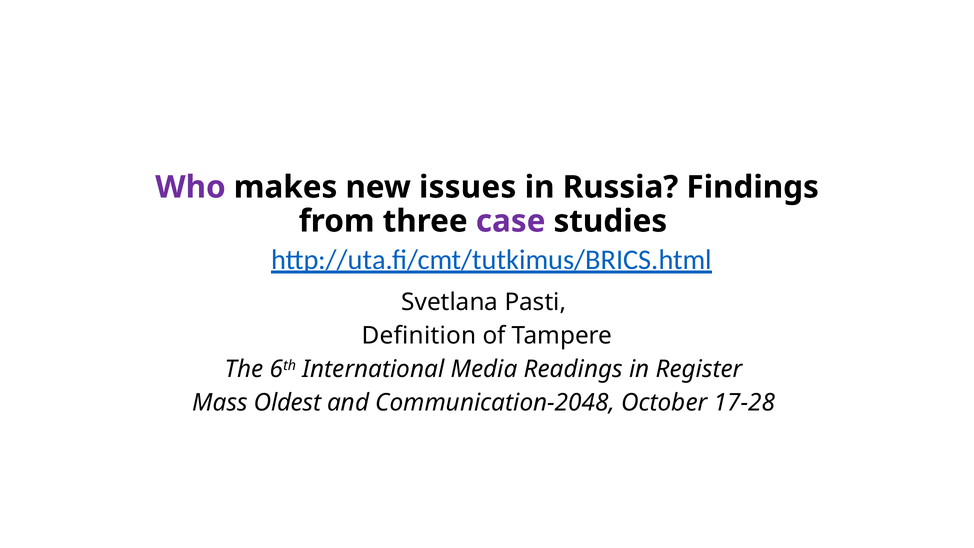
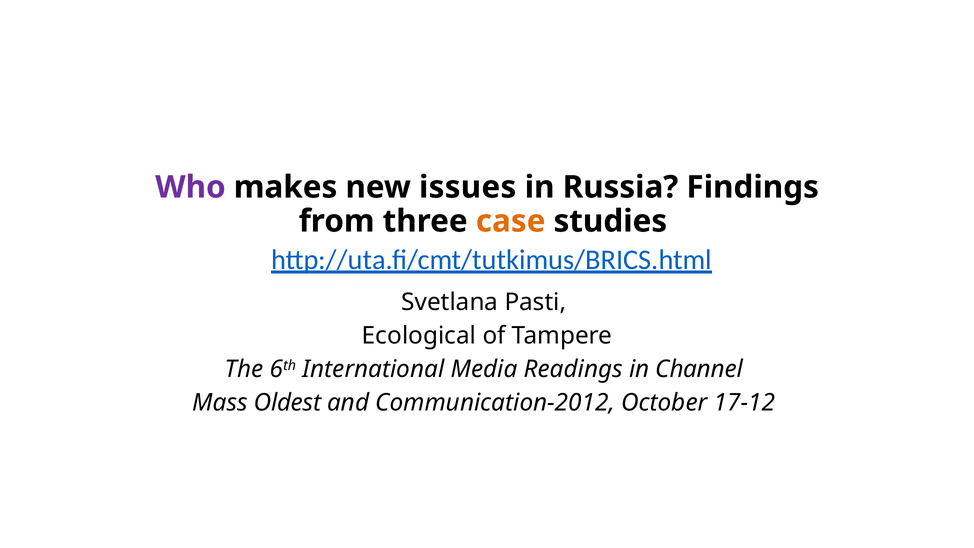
case colour: purple -> orange
Definition: Definition -> Ecological
Register: Register -> Channel
Communication-2048: Communication-2048 -> Communication-2012
17-28: 17-28 -> 17-12
